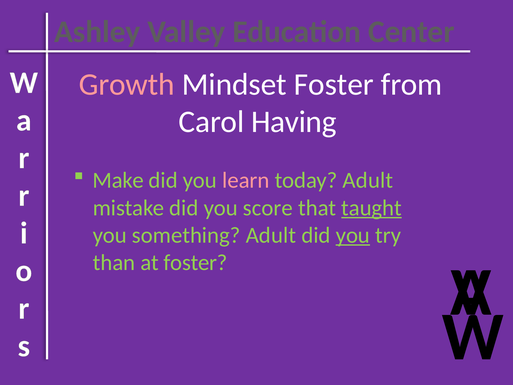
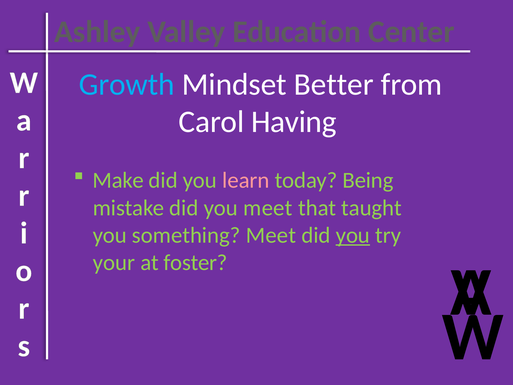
Growth colour: pink -> light blue
Mindset Foster: Foster -> Better
today Adult: Adult -> Being
you score: score -> meet
taught underline: present -> none
something Adult: Adult -> Meet
than: than -> your
